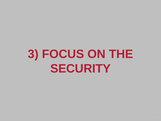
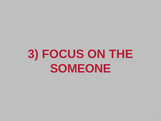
SECURITY: SECURITY -> SOMEONE
